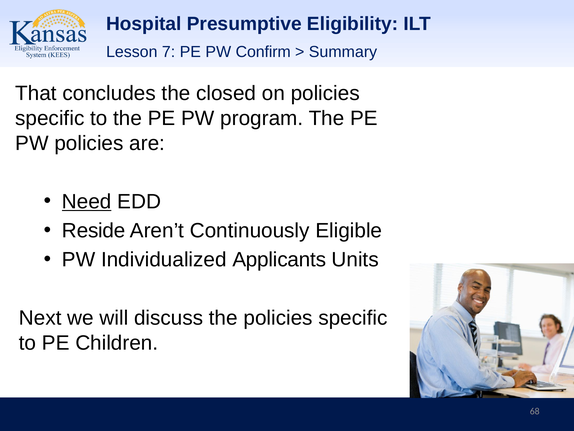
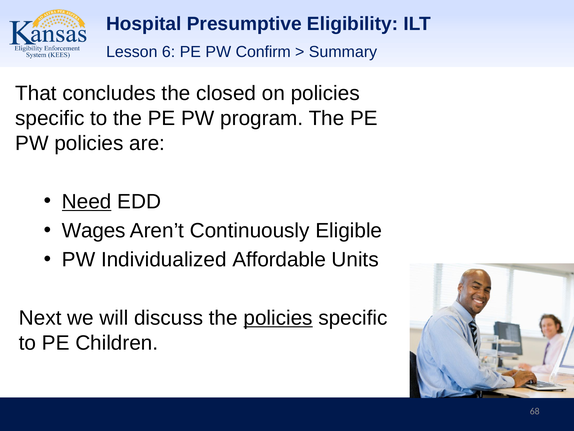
7: 7 -> 6
Reside: Reside -> Wages
Applicants: Applicants -> Affordable
policies at (278, 318) underline: none -> present
